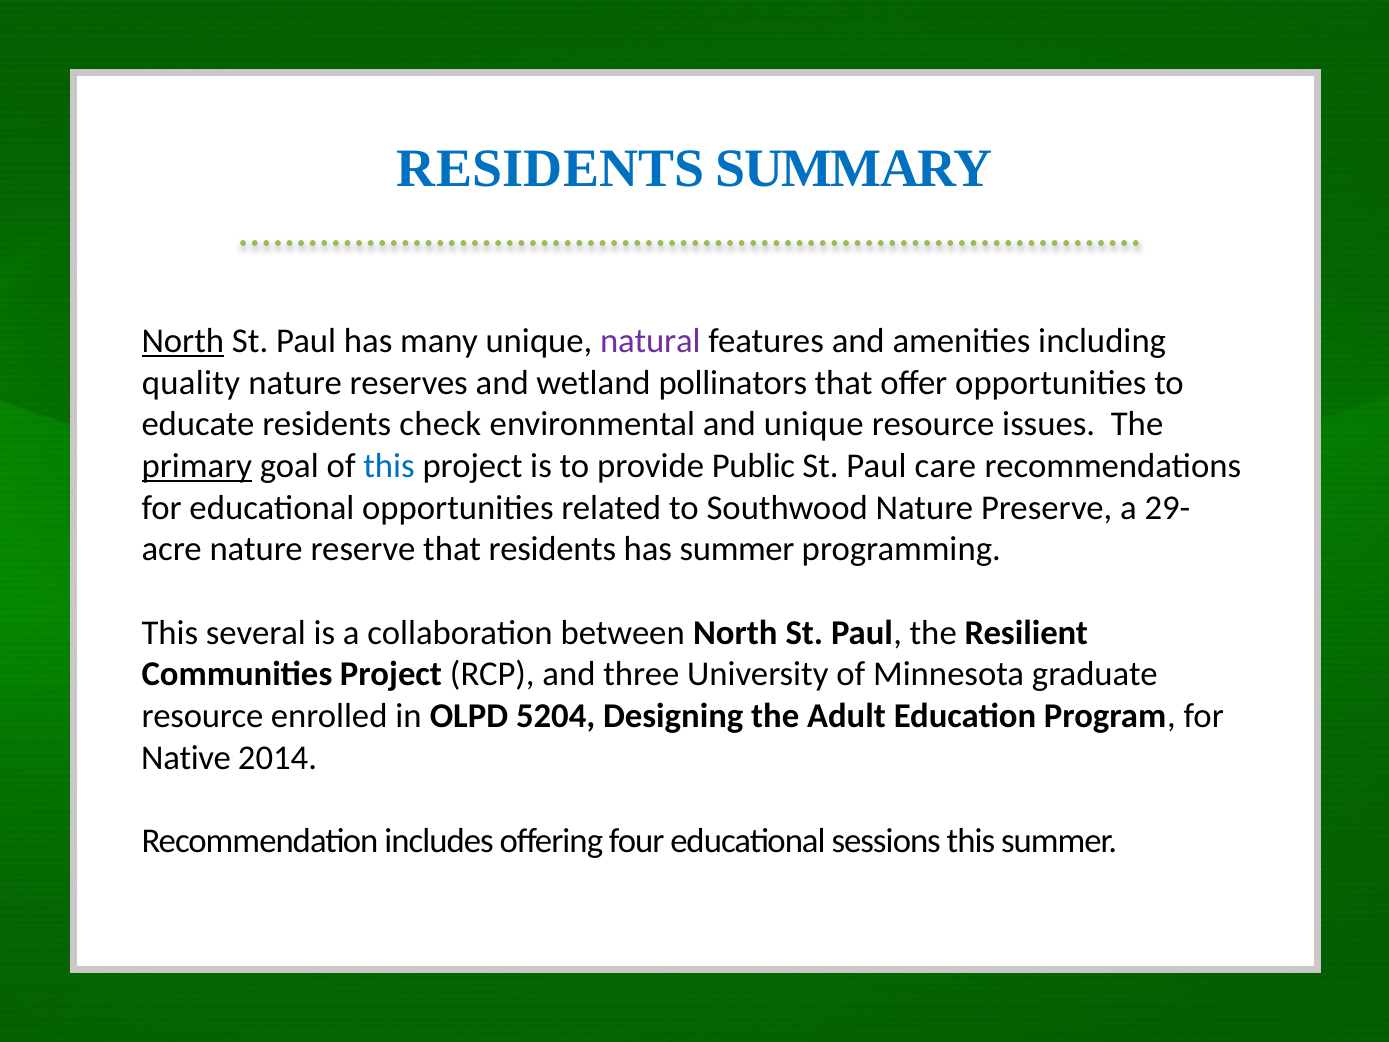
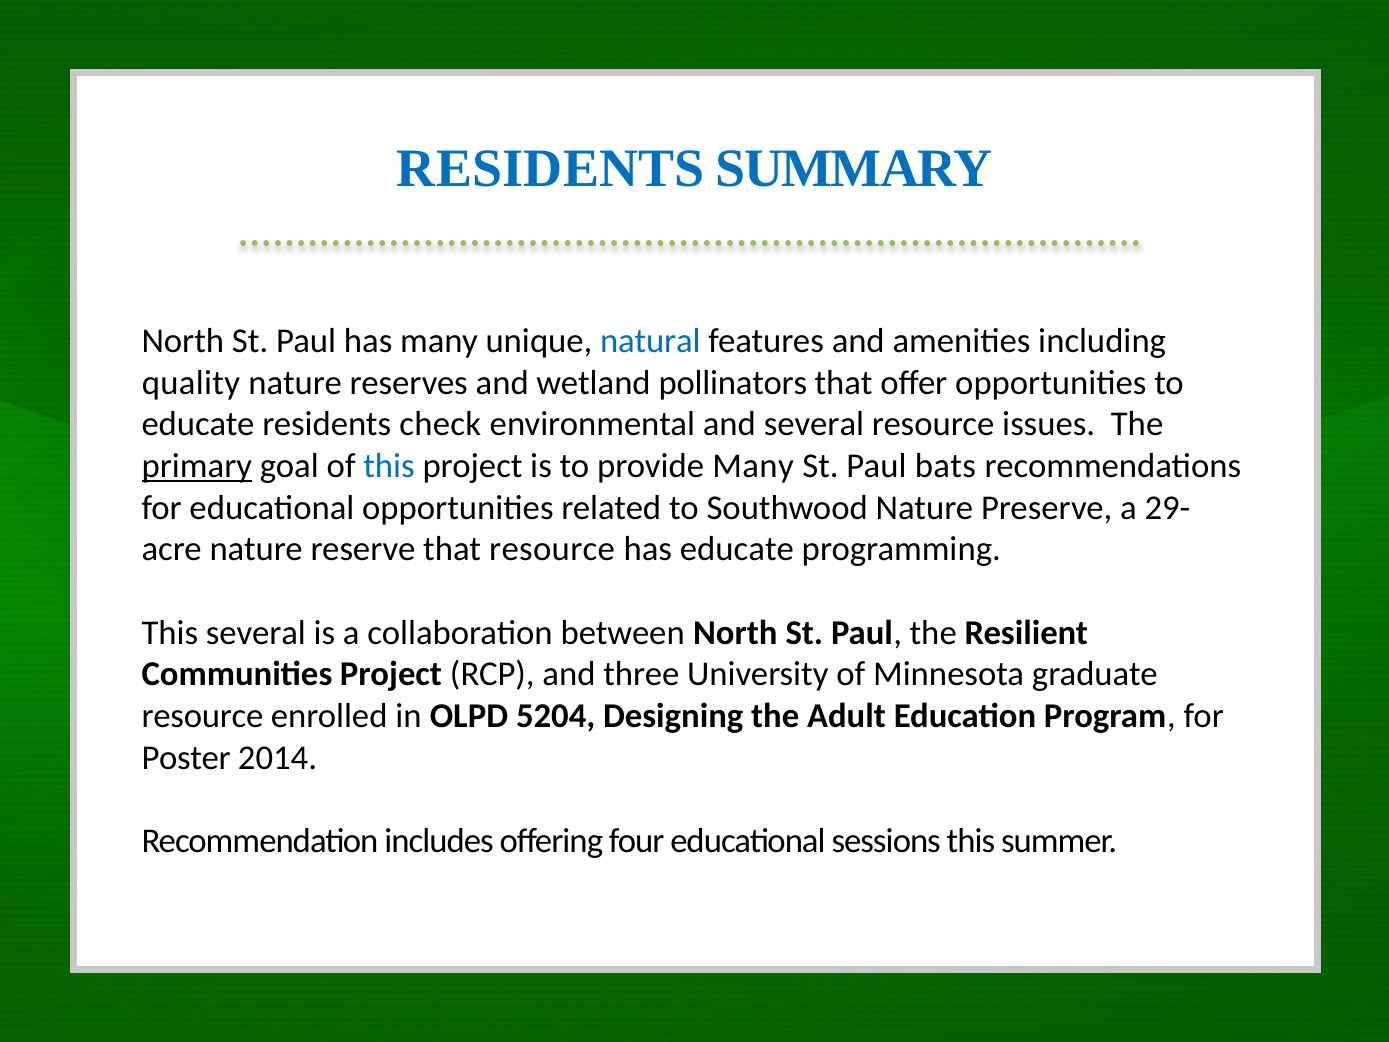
North at (183, 341) underline: present -> none
natural colour: purple -> blue
and unique: unique -> several
provide Public: Public -> Many
care: care -> bats
that residents: residents -> resource
has summer: summer -> educate
Native: Native -> Poster
